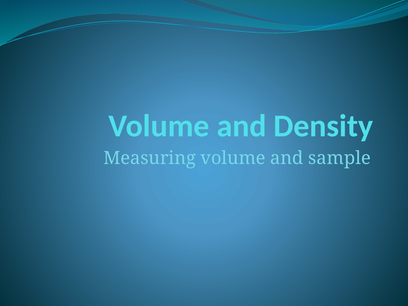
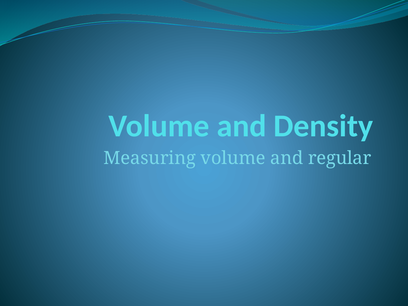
sample: sample -> regular
